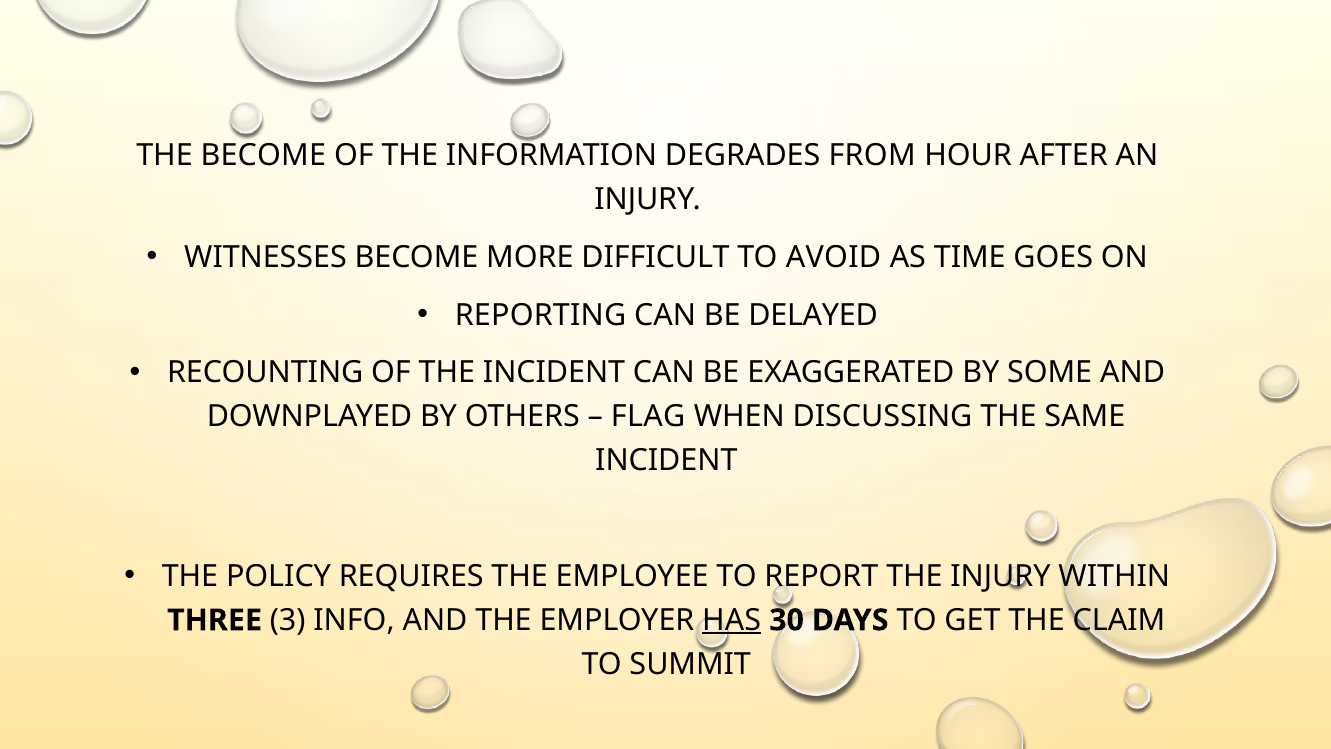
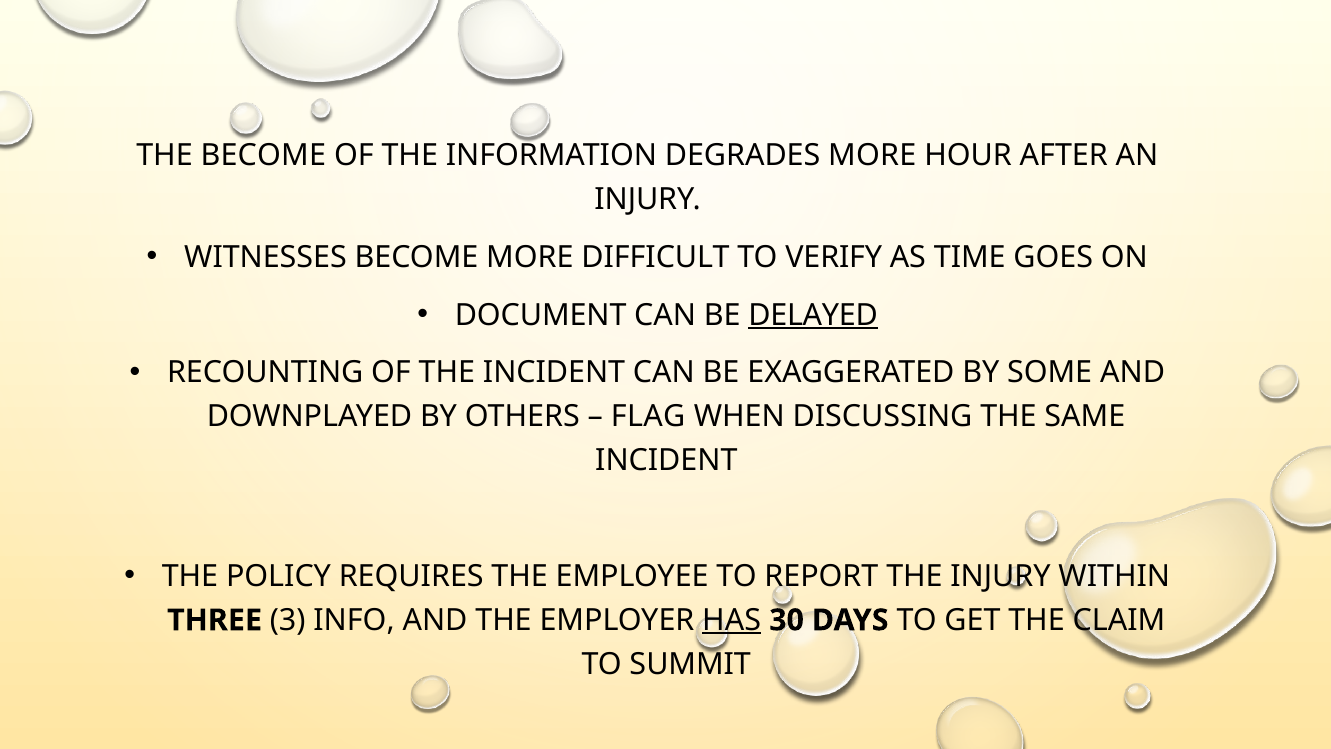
DEGRADES FROM: FROM -> MORE
AVOID: AVOID -> VERIFY
REPORTING: REPORTING -> DOCUMENT
DELAYED underline: none -> present
